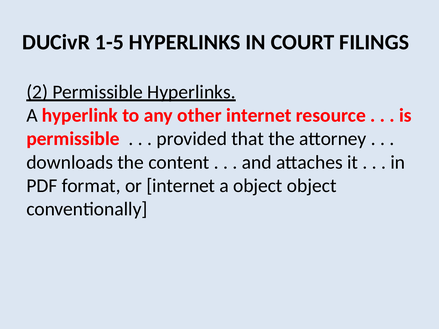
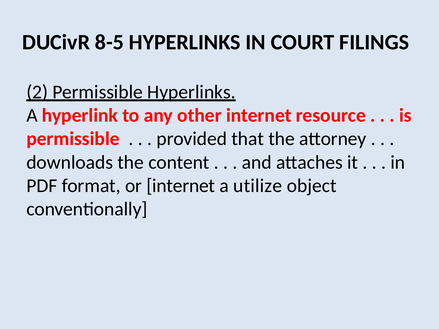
1-5: 1-5 -> 8-5
a object: object -> utilize
